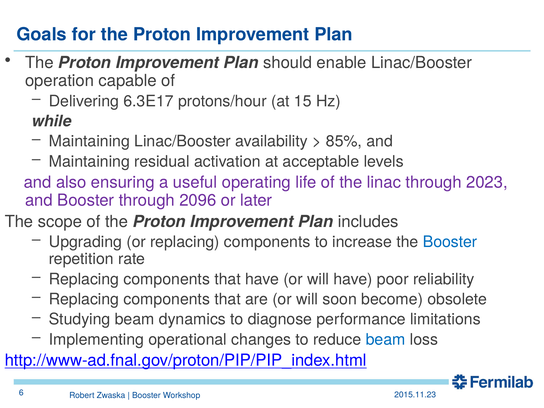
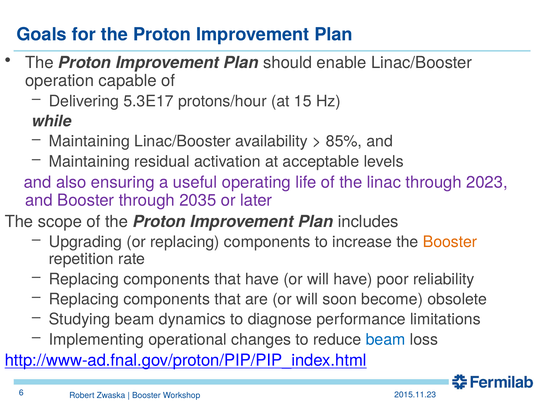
6.3E17: 6.3E17 -> 5.3E17
2096: 2096 -> 2035
Booster at (450, 242) colour: blue -> orange
